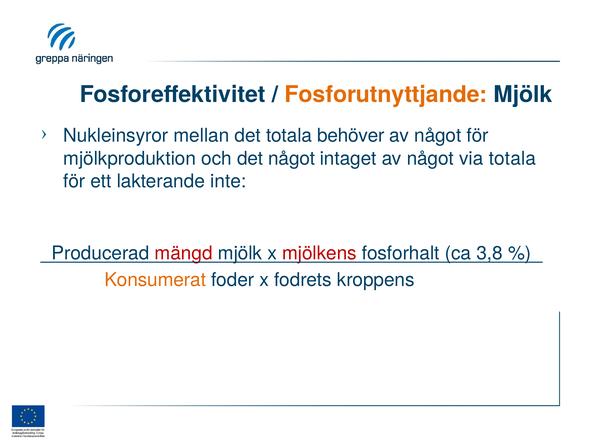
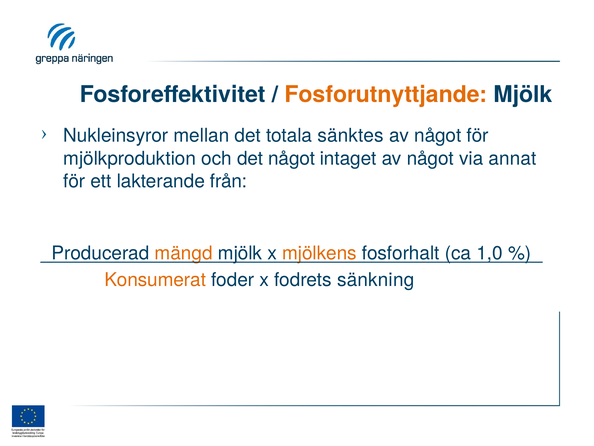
behöver: behöver -> sänktes
via totala: totala -> annat
inte: inte -> från
mängd colour: red -> orange
mjölkens colour: red -> orange
3,8: 3,8 -> 1,0
kroppens: kroppens -> sänkning
